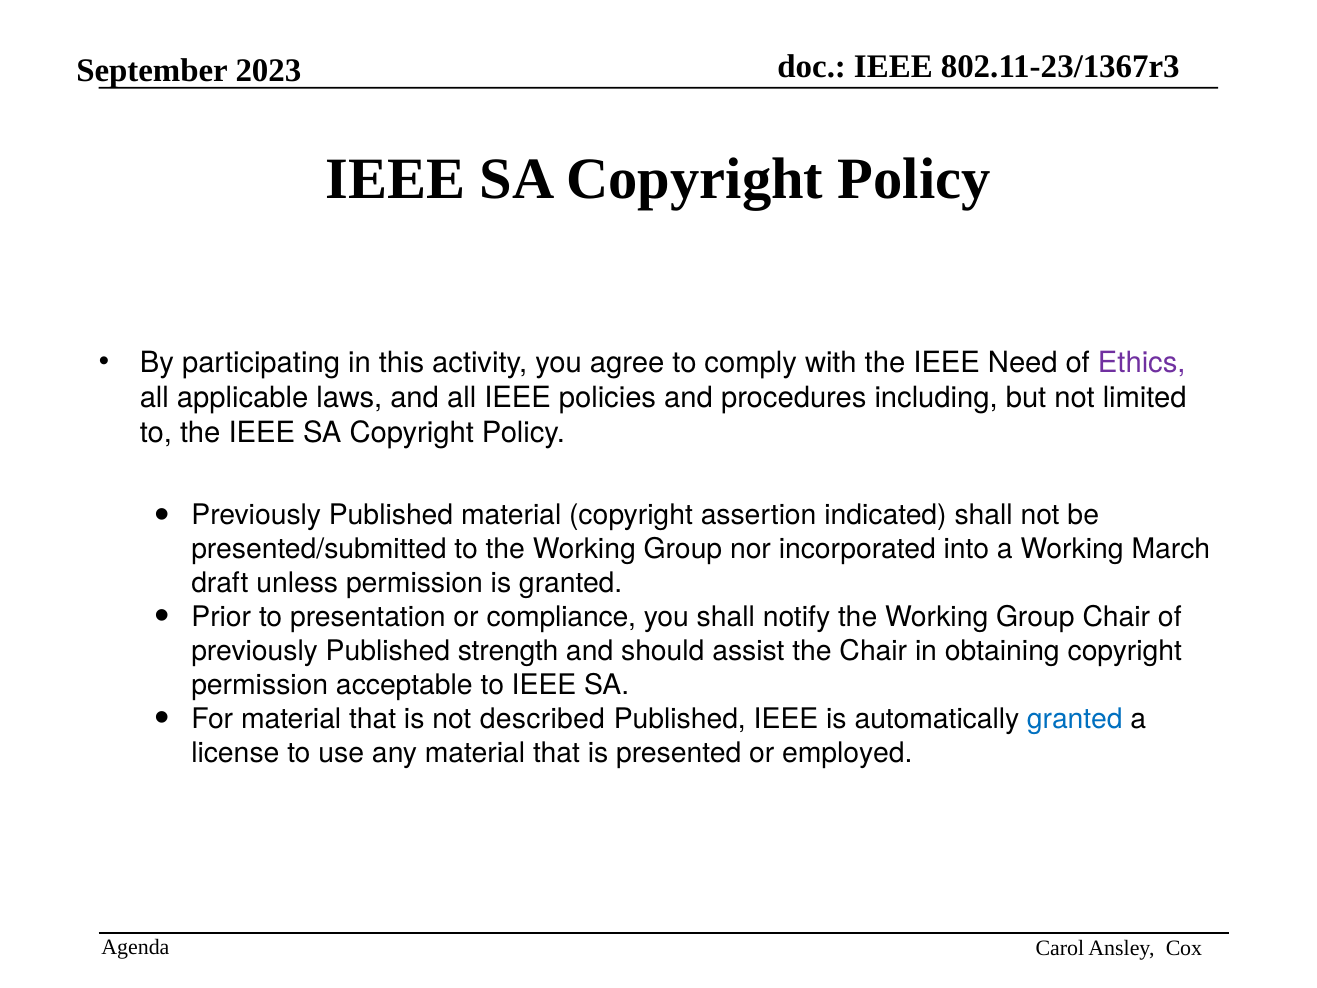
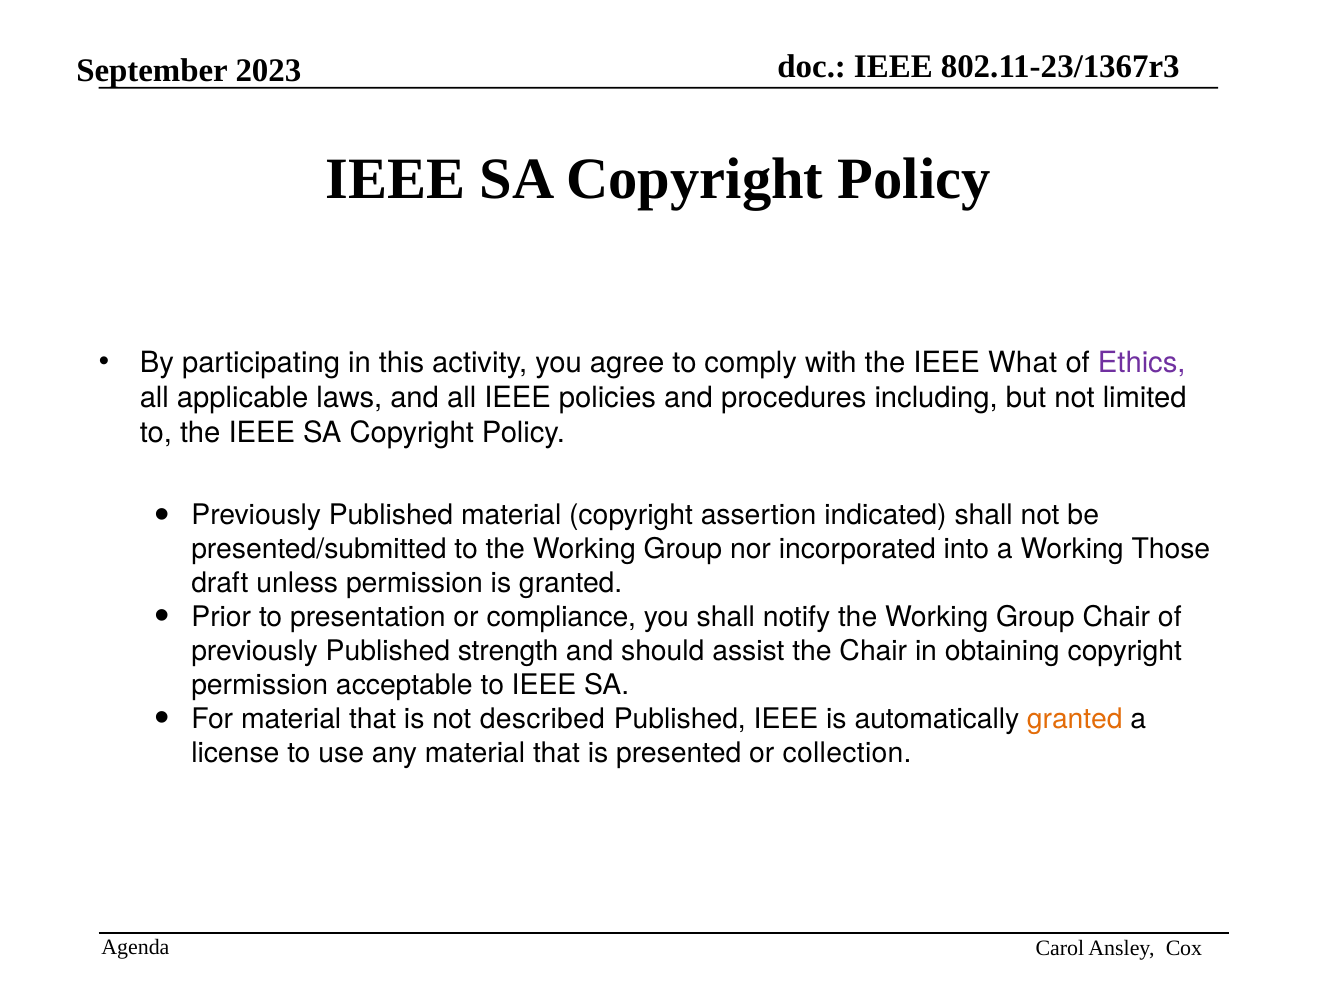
Need: Need -> What
March: March -> Those
granted at (1075, 719) colour: blue -> orange
employed: employed -> collection
